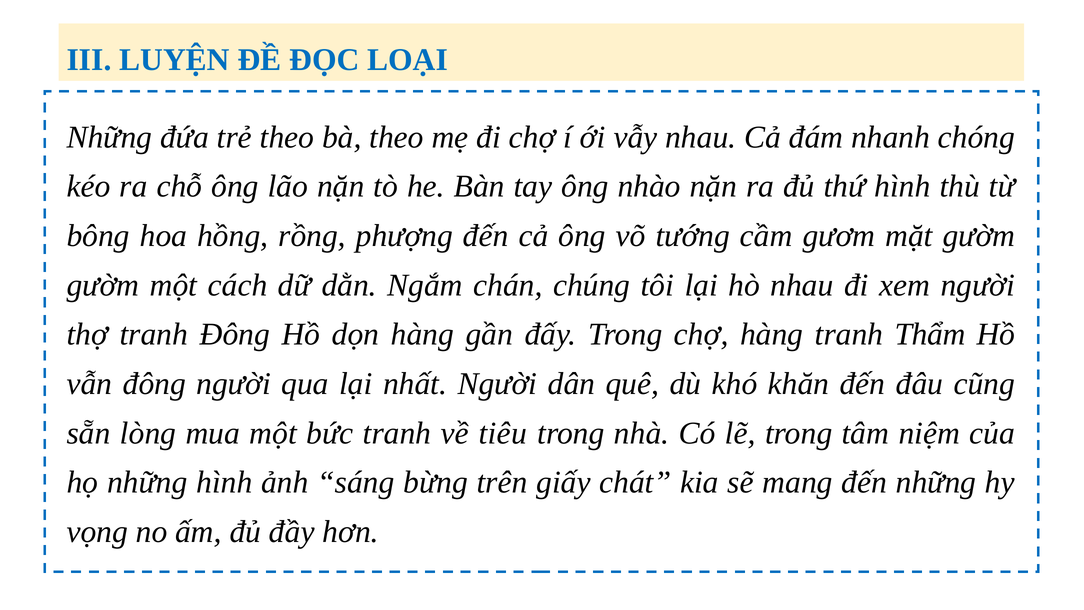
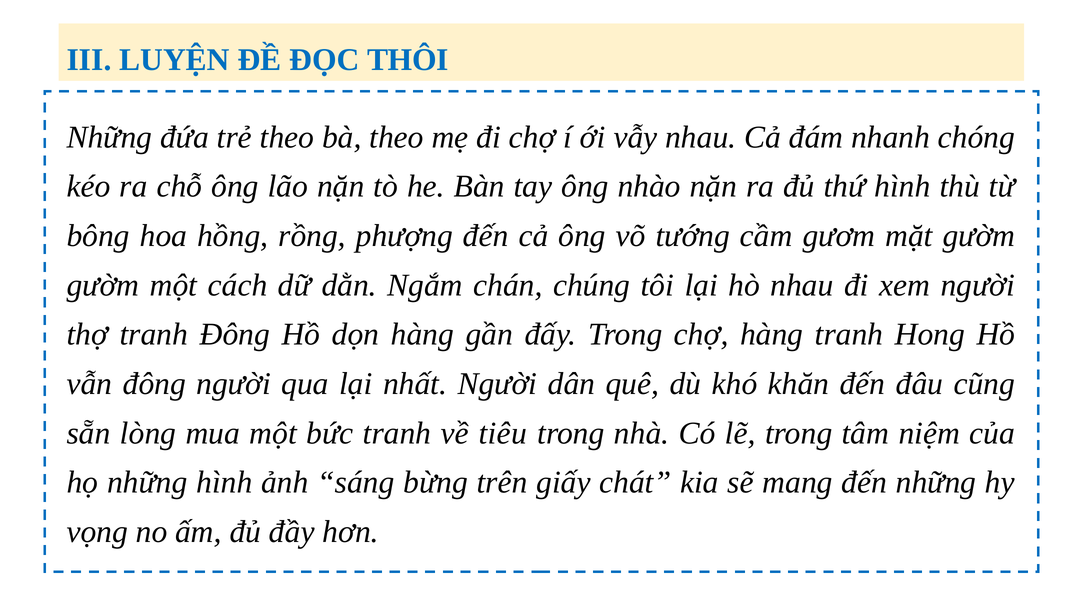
LOẠI: LOẠI -> THÔI
Thẩm: Thẩm -> Hong
